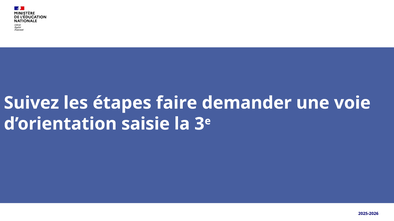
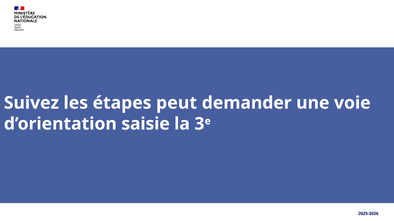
faire: faire -> peut
